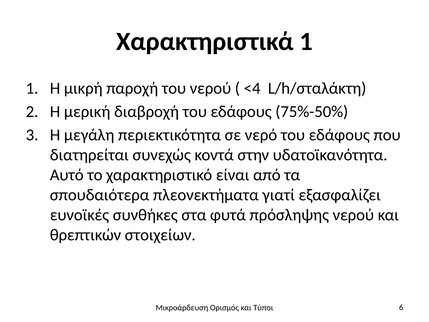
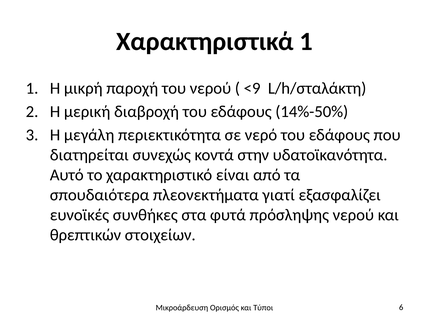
<4: <4 -> <9
75%-50%: 75%-50% -> 14%-50%
